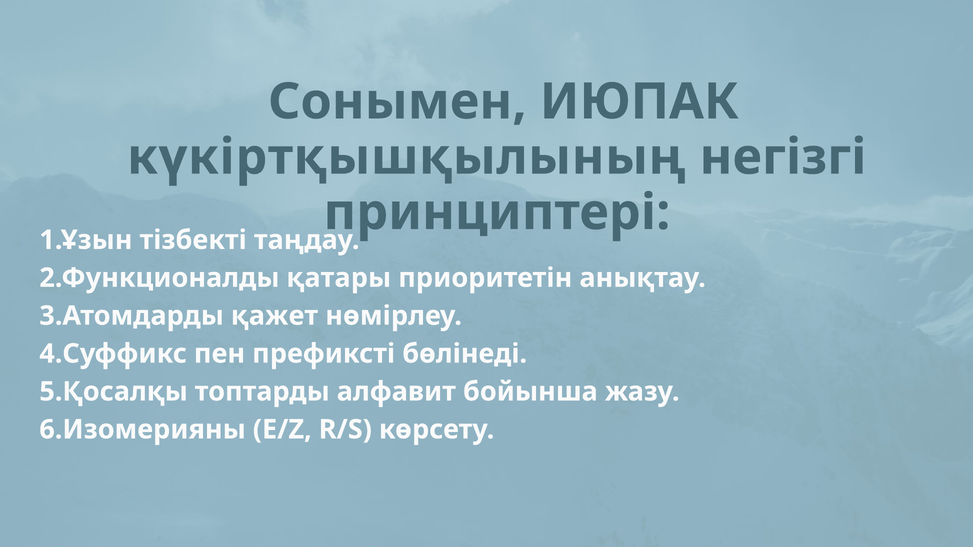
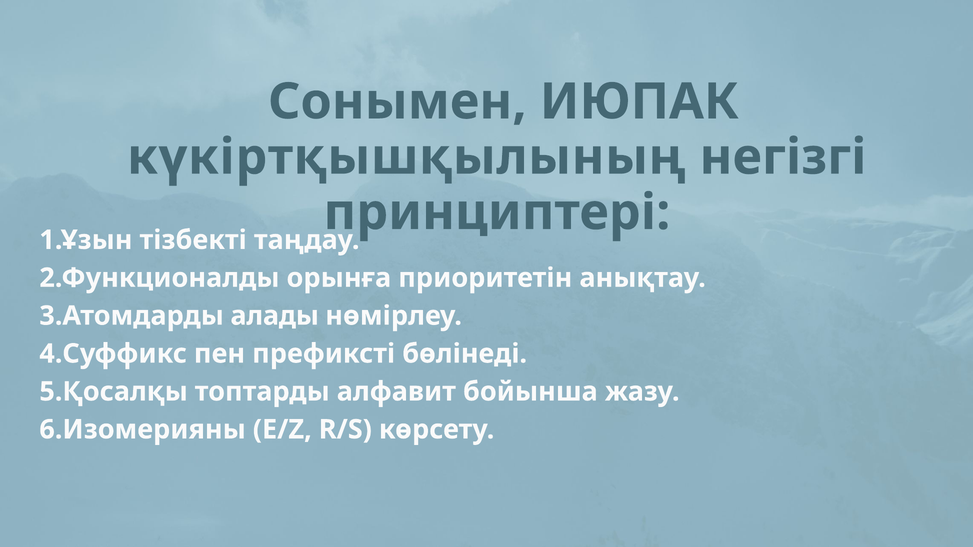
қатары: қатары -> орынға
қажет: қажет -> алады
